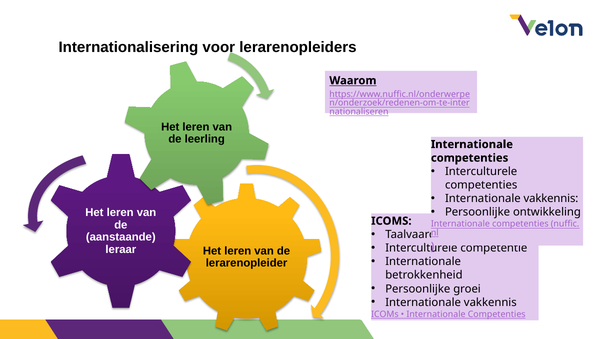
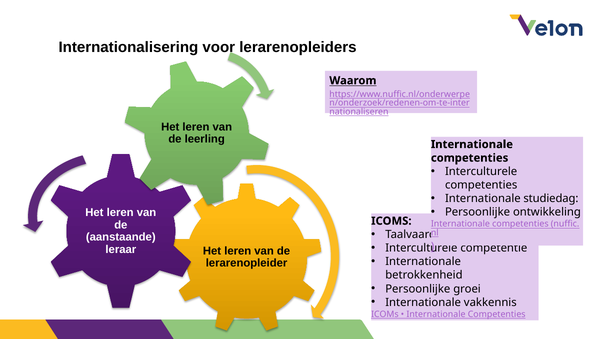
vakkennis at (551, 199): vakkennis -> studiedag
